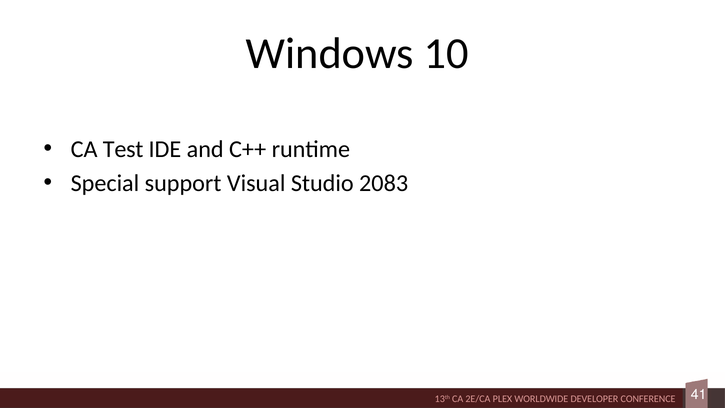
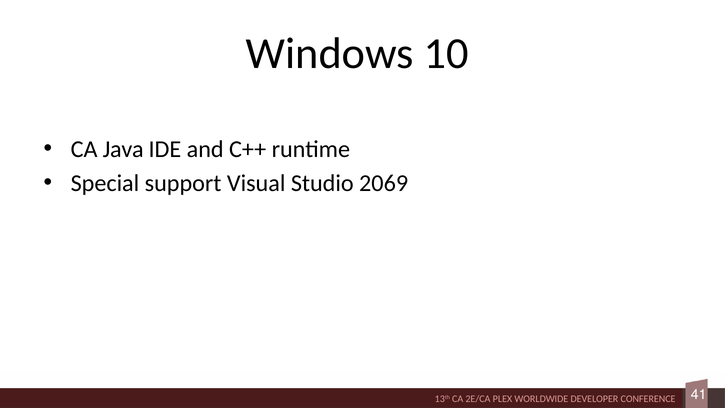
Test: Test -> Java
2083: 2083 -> 2069
